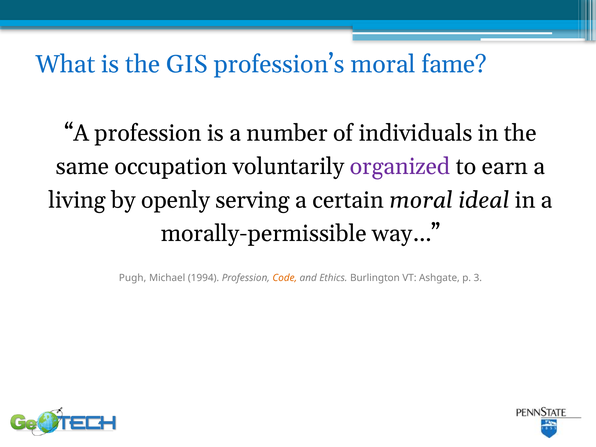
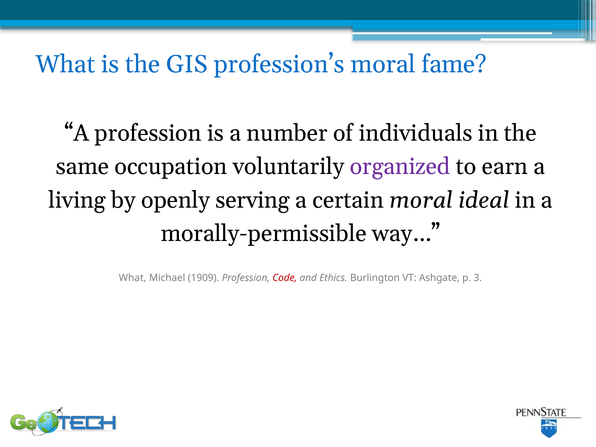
Pugh at (133, 278): Pugh -> What
1994: 1994 -> 1909
Code colour: orange -> red
